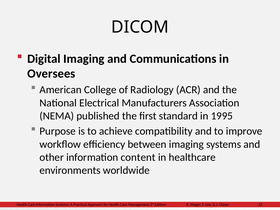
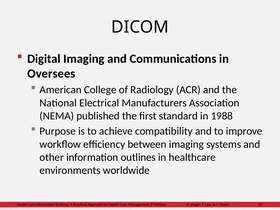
1995: 1995 -> 1988
content: content -> outlines
